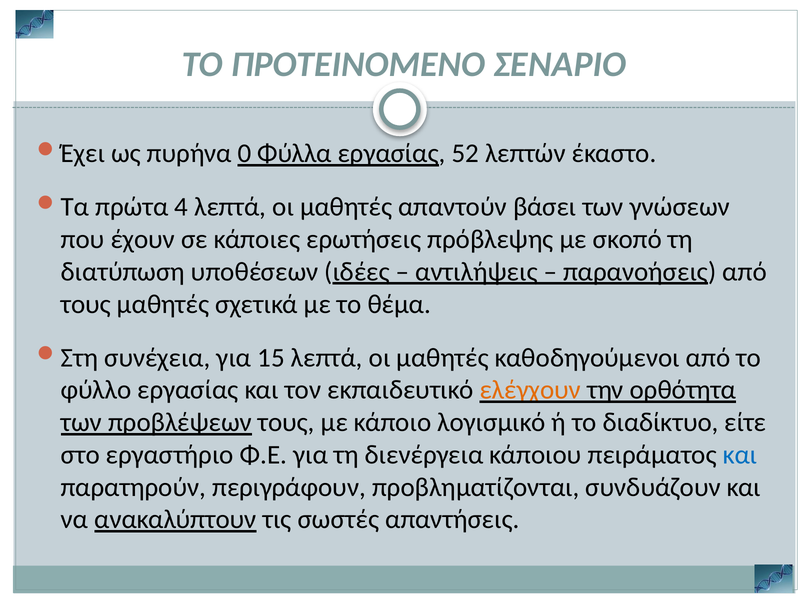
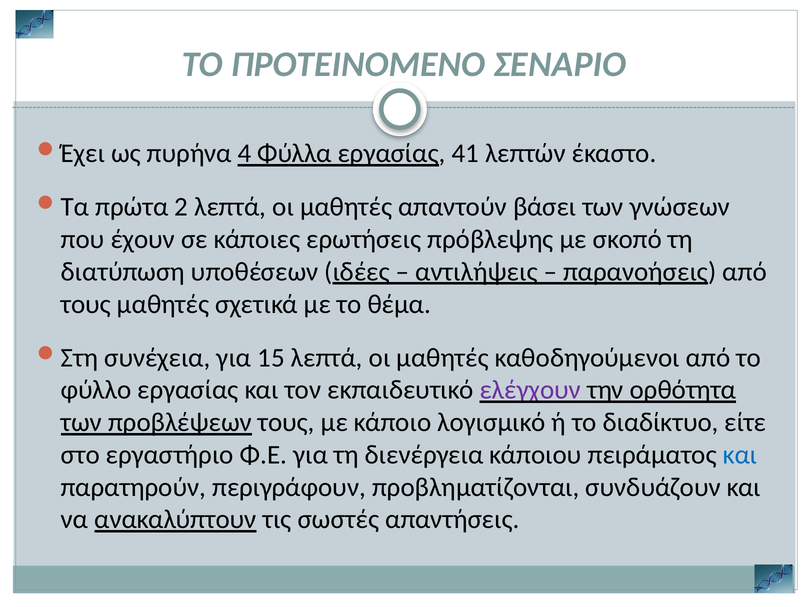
0: 0 -> 4
52: 52 -> 41
4: 4 -> 2
ελέγχουν colour: orange -> purple
